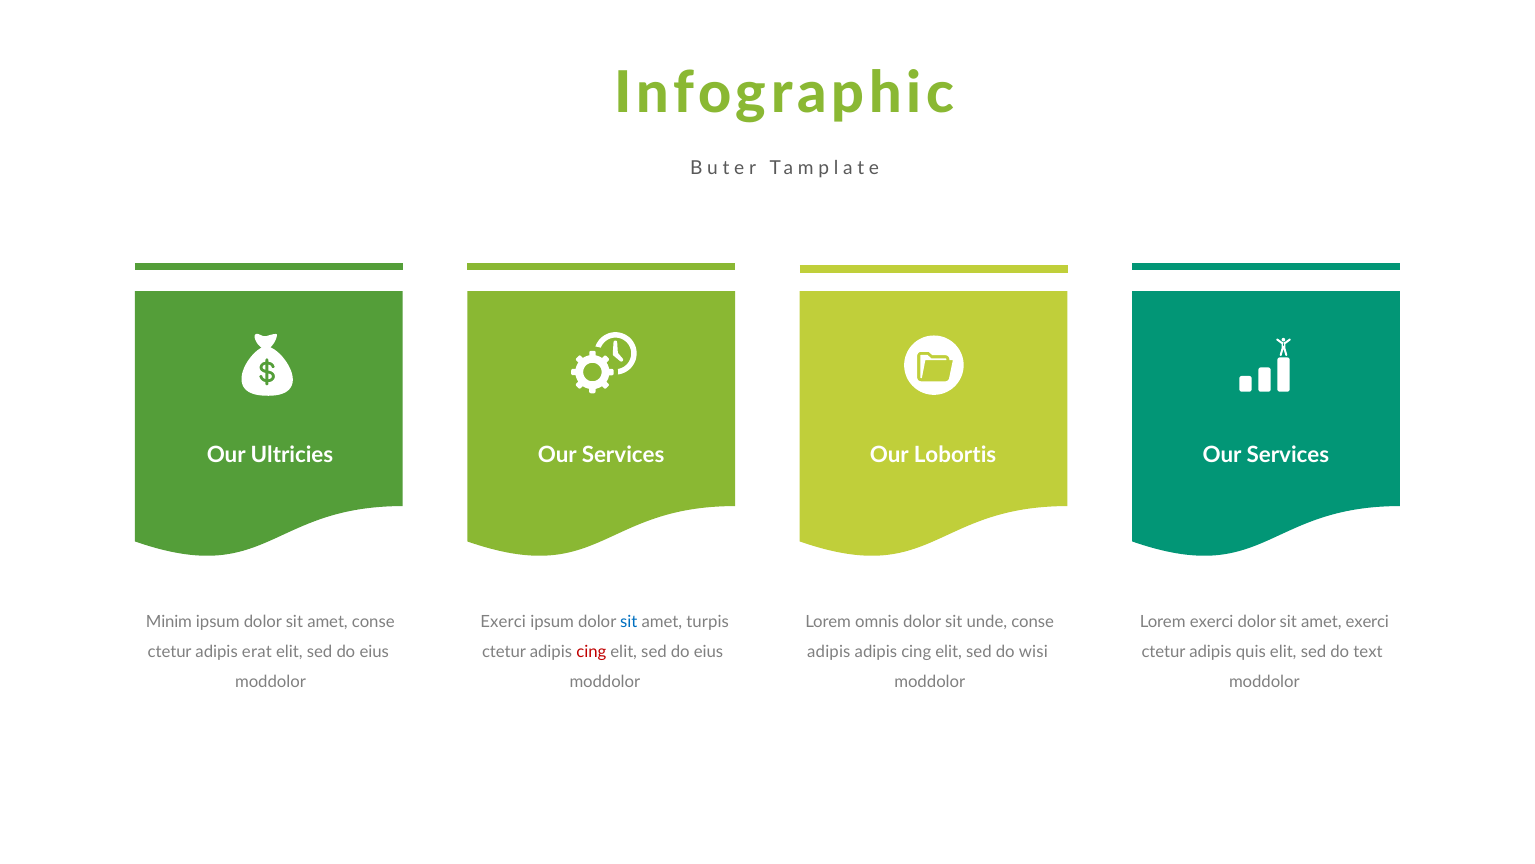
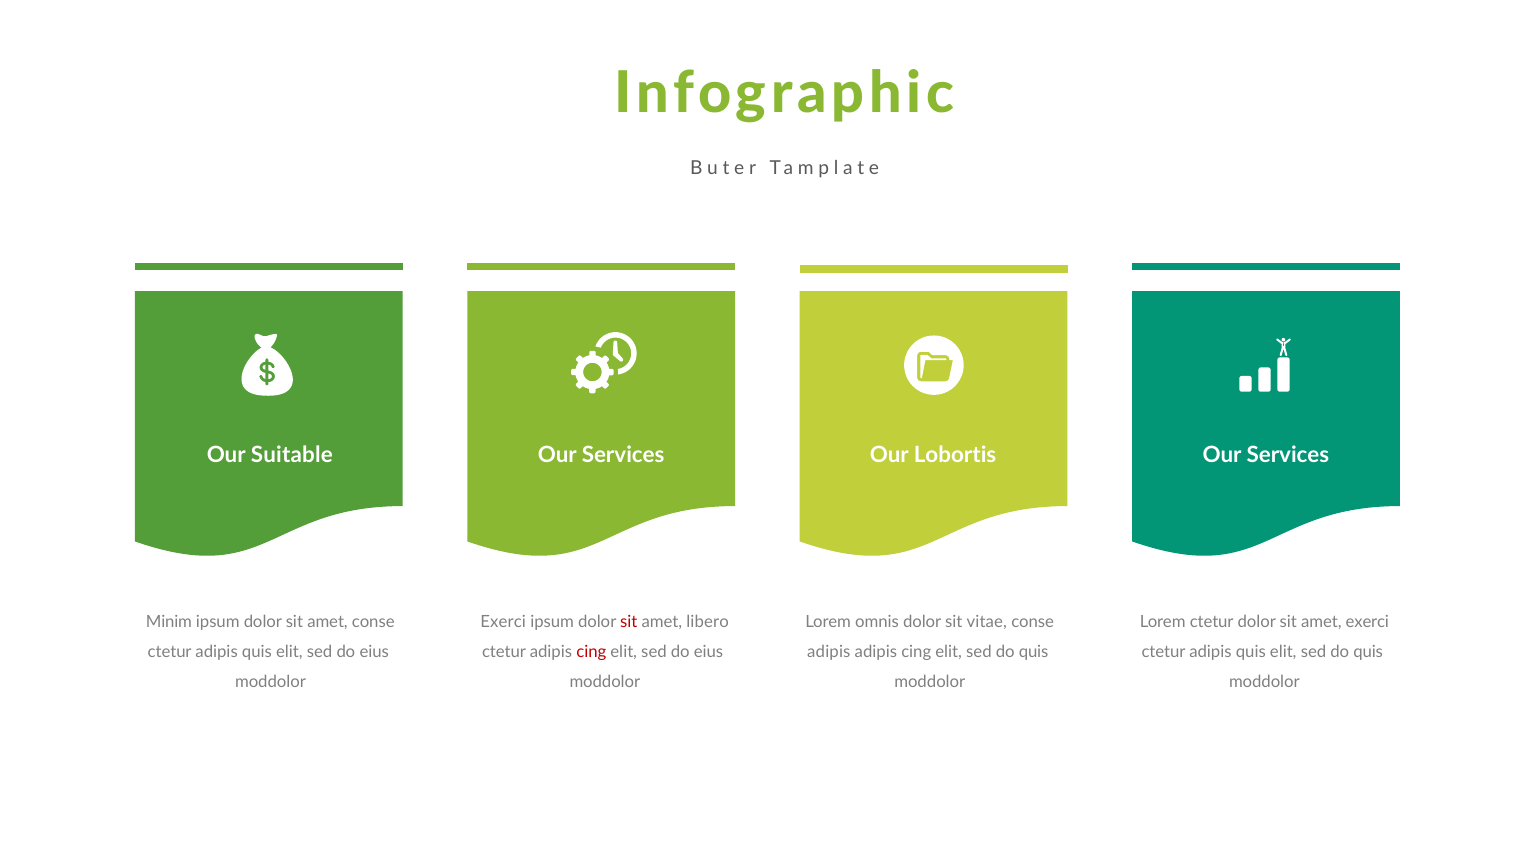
Ultricies: Ultricies -> Suitable
sit at (629, 622) colour: blue -> red
turpis: turpis -> libero
unde: unde -> vitae
Lorem exerci: exerci -> ctetur
erat at (257, 652): erat -> quis
wisi at (1033, 652): wisi -> quis
text at (1368, 652): text -> quis
